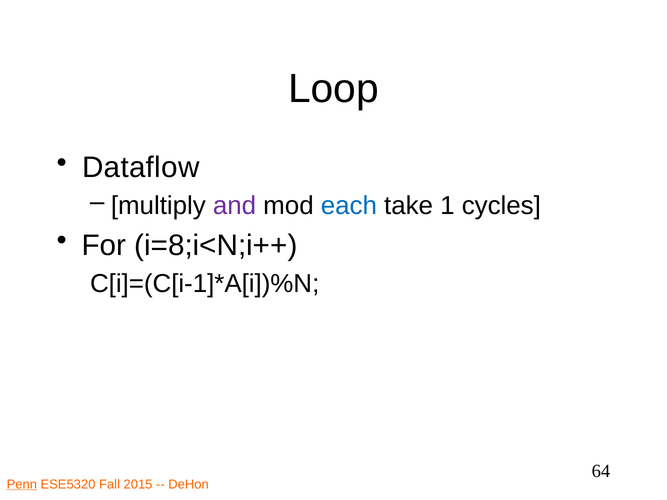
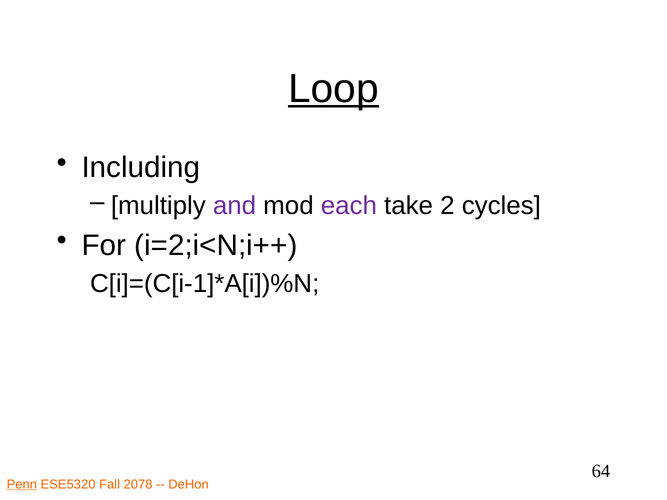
Loop underline: none -> present
Dataflow: Dataflow -> Including
each colour: blue -> purple
1: 1 -> 2
i=8;i<N;i++: i=8;i<N;i++ -> i=2;i<N;i++
2015: 2015 -> 2078
